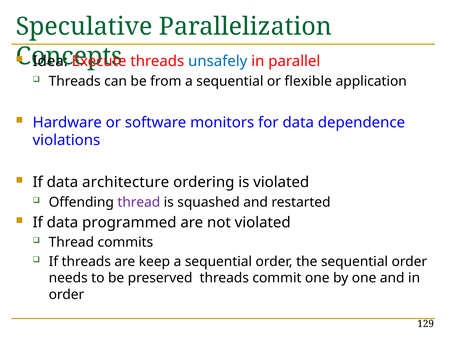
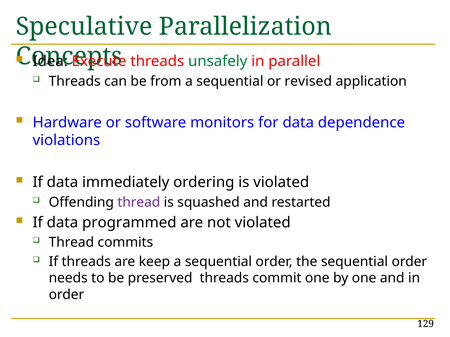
unsafely colour: blue -> green
flexible: flexible -> revised
architecture: architecture -> immediately
